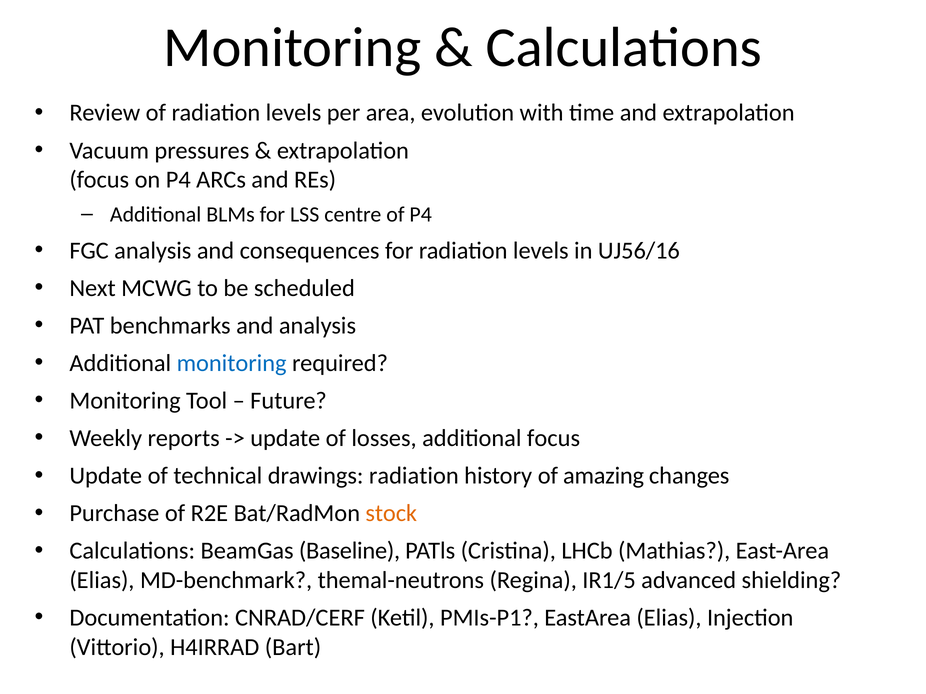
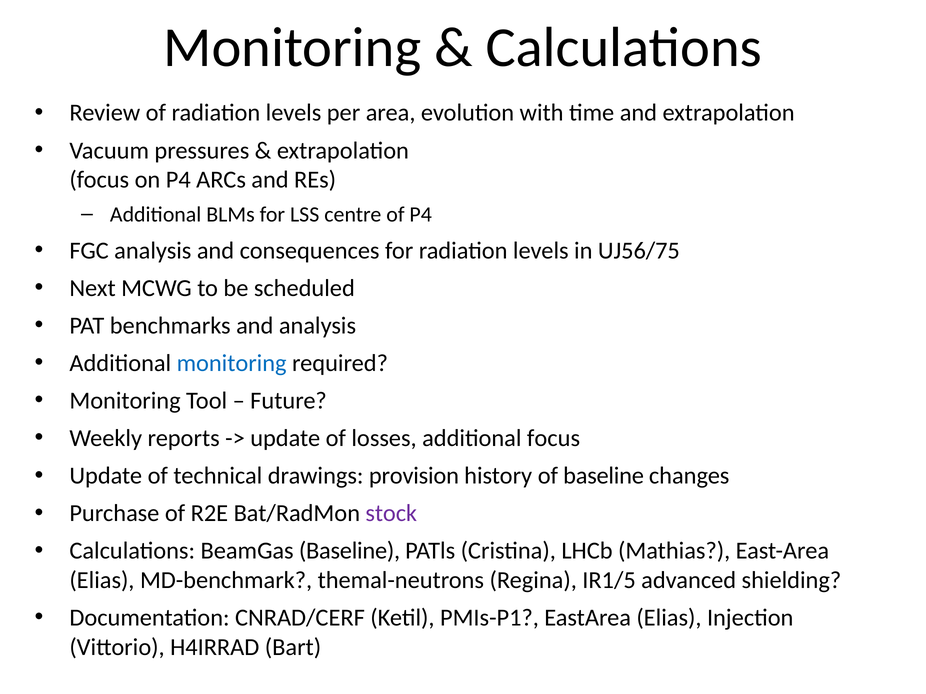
UJ56/16: UJ56/16 -> UJ56/75
drawings radiation: radiation -> provision
of amazing: amazing -> baseline
stock colour: orange -> purple
